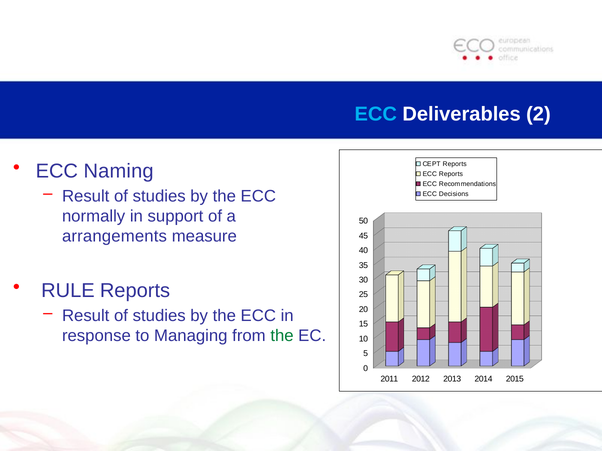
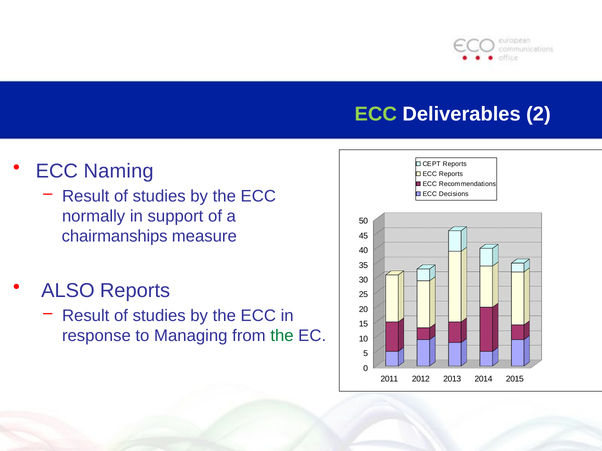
ECC at (376, 114) colour: light blue -> light green
arrangements: arrangements -> chairmanships
RULE: RULE -> ALSO
